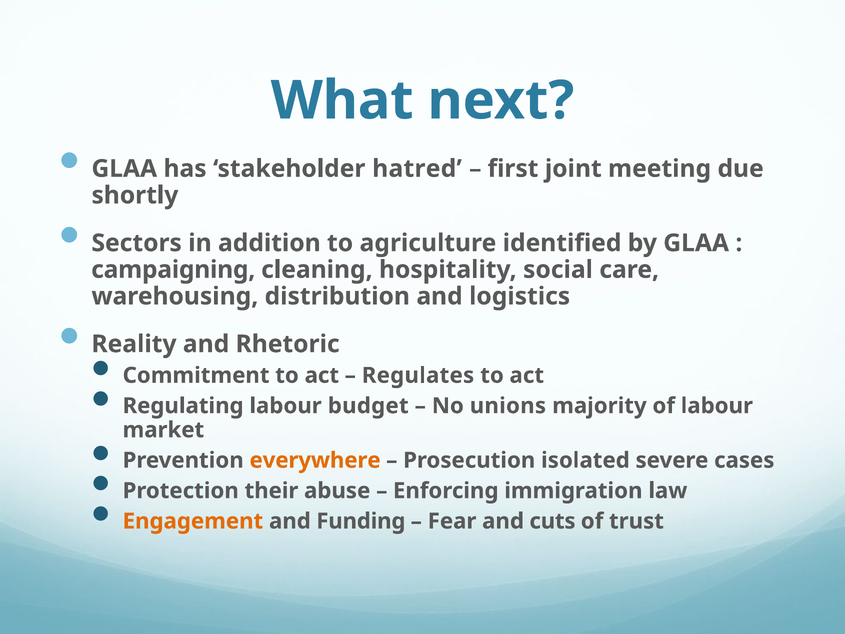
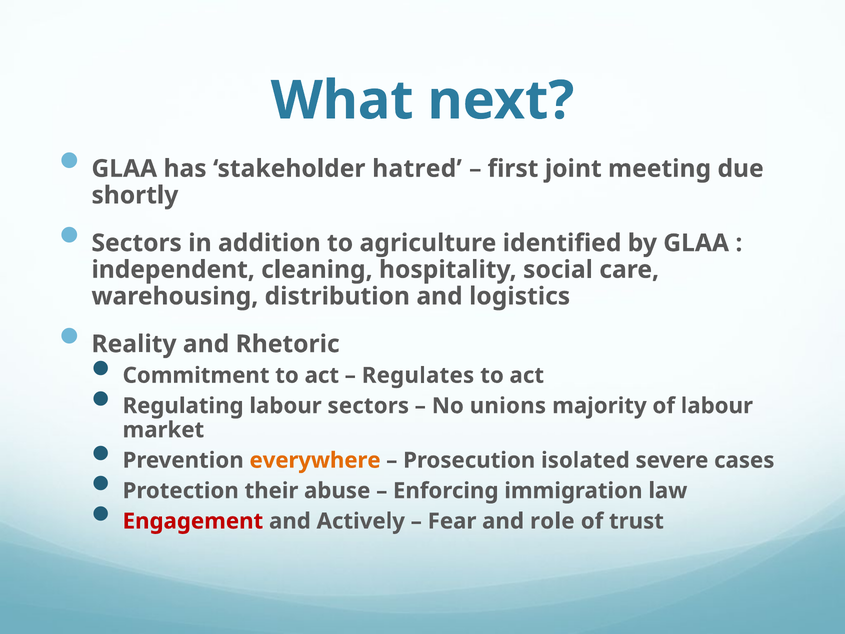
campaigning: campaigning -> independent
labour budget: budget -> sectors
Engagement colour: orange -> red
Funding: Funding -> Actively
cuts: cuts -> role
